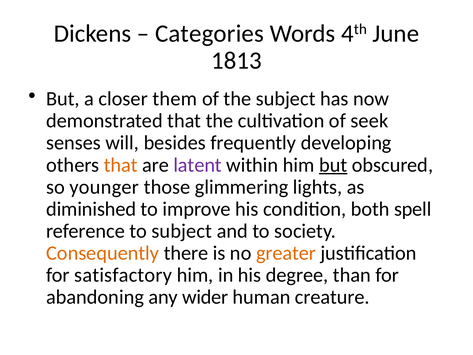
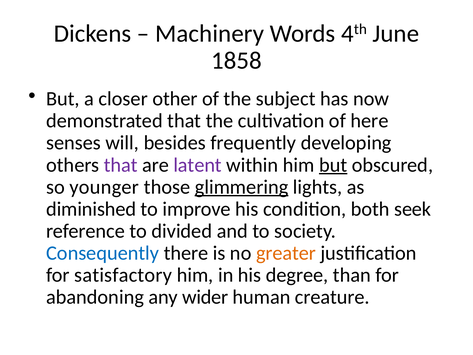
Categories: Categories -> Machinery
1813: 1813 -> 1858
them: them -> other
seek: seek -> here
that at (121, 165) colour: orange -> purple
glimmering underline: none -> present
spell: spell -> seek
to subject: subject -> divided
Consequently colour: orange -> blue
